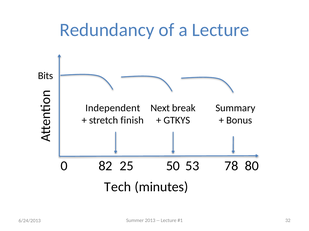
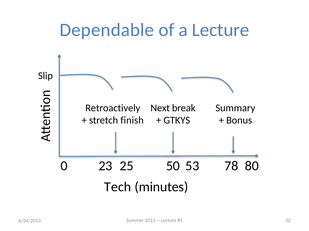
Redundancy: Redundancy -> Dependable
Bits: Bits -> Slip
Independent: Independent -> Retroactively
82: 82 -> 23
